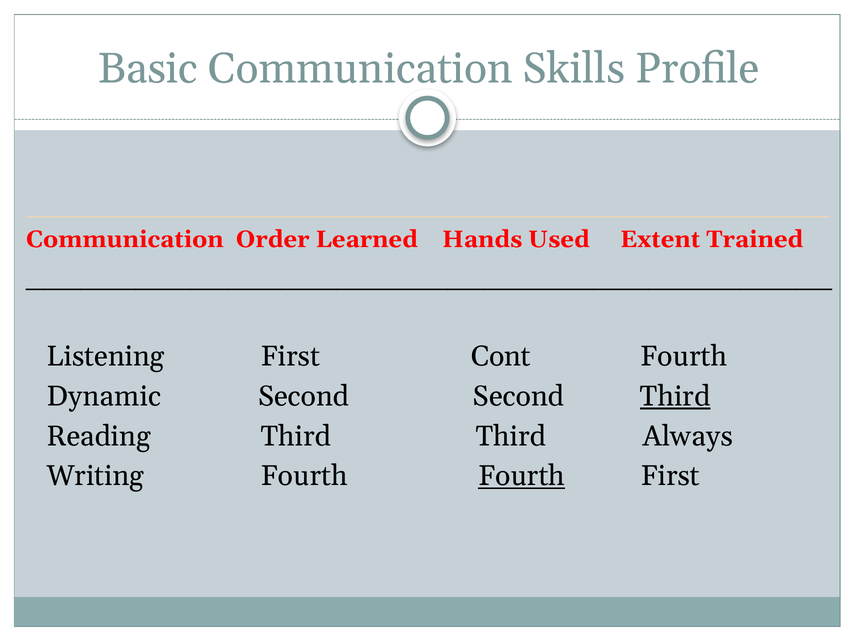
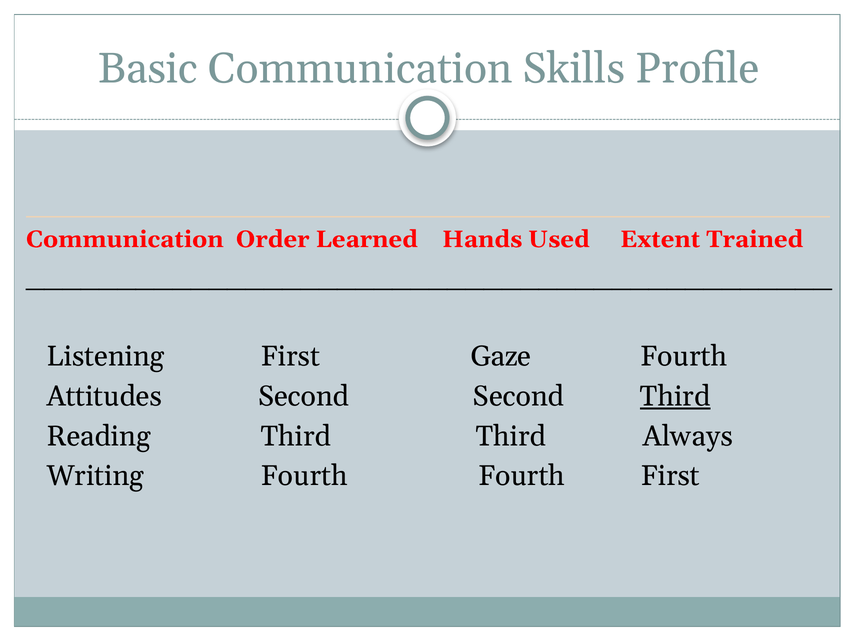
Cont: Cont -> Gaze
Dynamic: Dynamic -> Attitudes
Fourth at (522, 476) underline: present -> none
